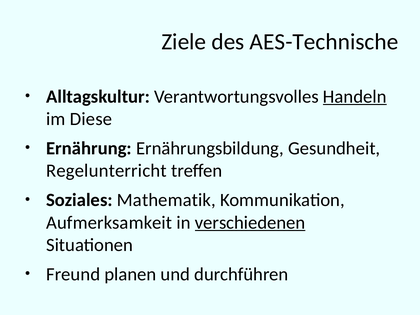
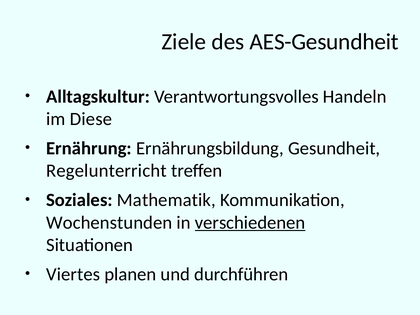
AES-Technische: AES-Technische -> AES-Gesundheit
Handeln underline: present -> none
Aufmerksamkeit: Aufmerksamkeit -> Wochenstunden
Freund: Freund -> Viertes
